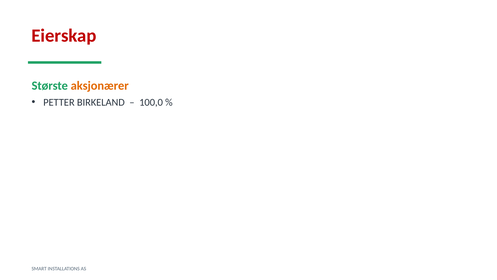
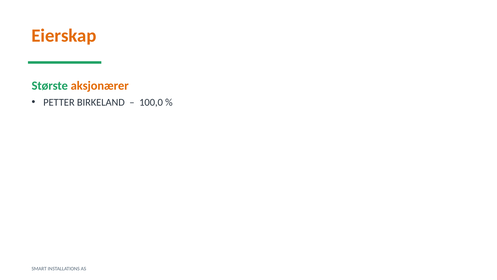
Eierskap colour: red -> orange
